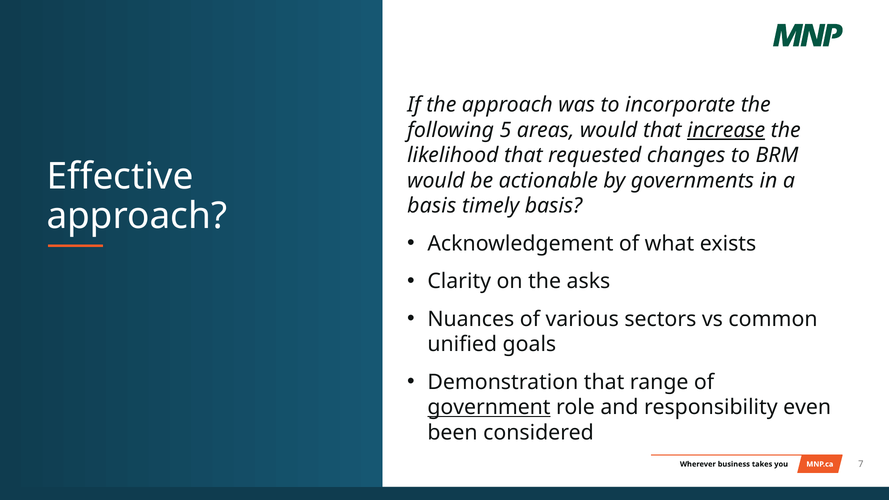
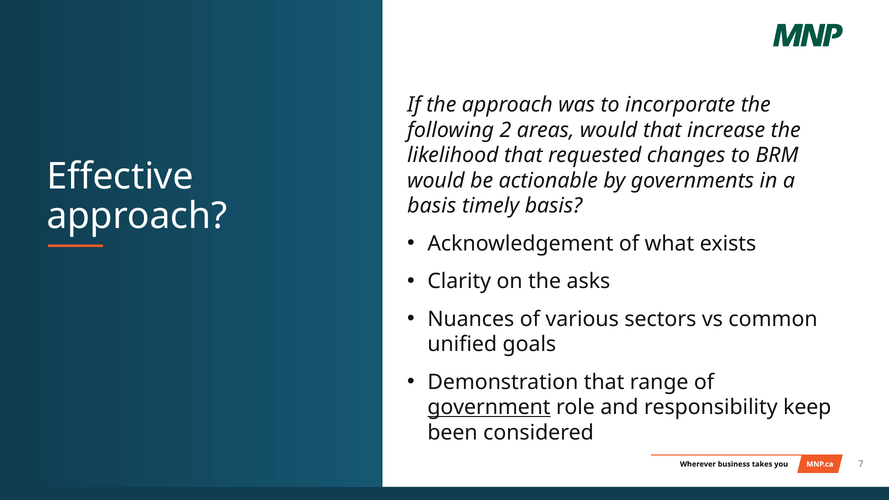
5: 5 -> 2
increase underline: present -> none
even: even -> keep
